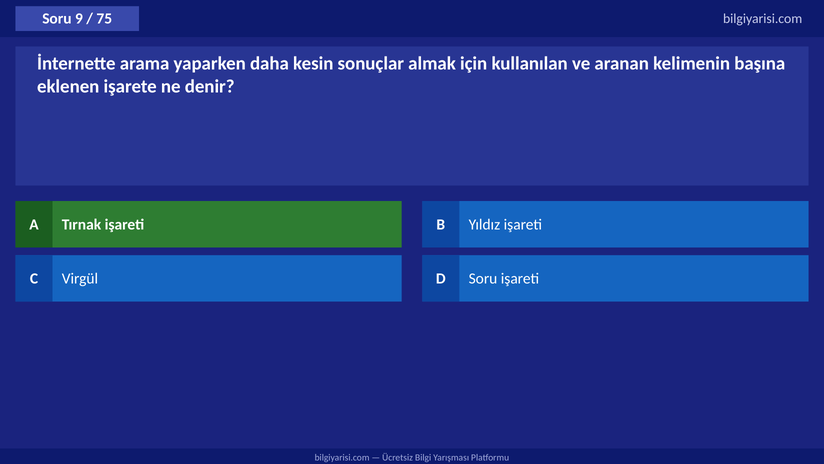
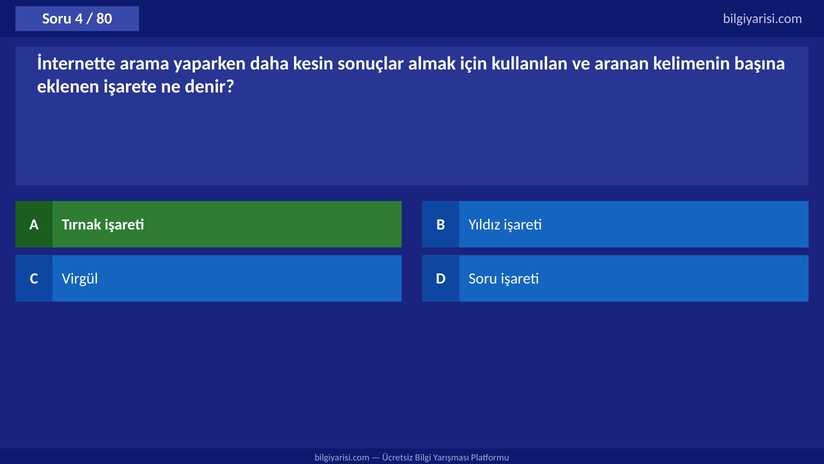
9: 9 -> 4
75: 75 -> 80
